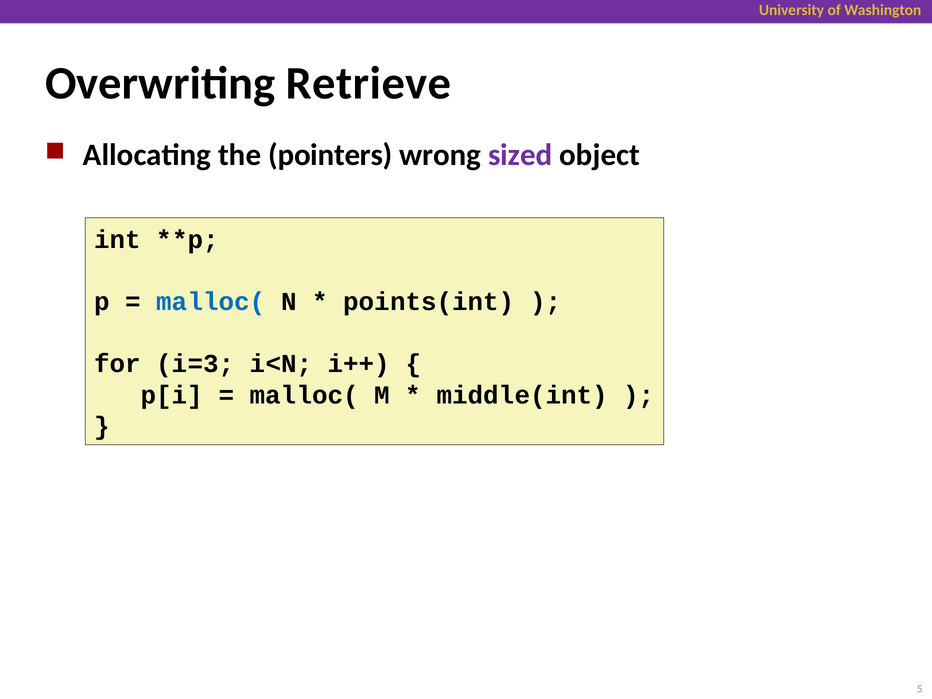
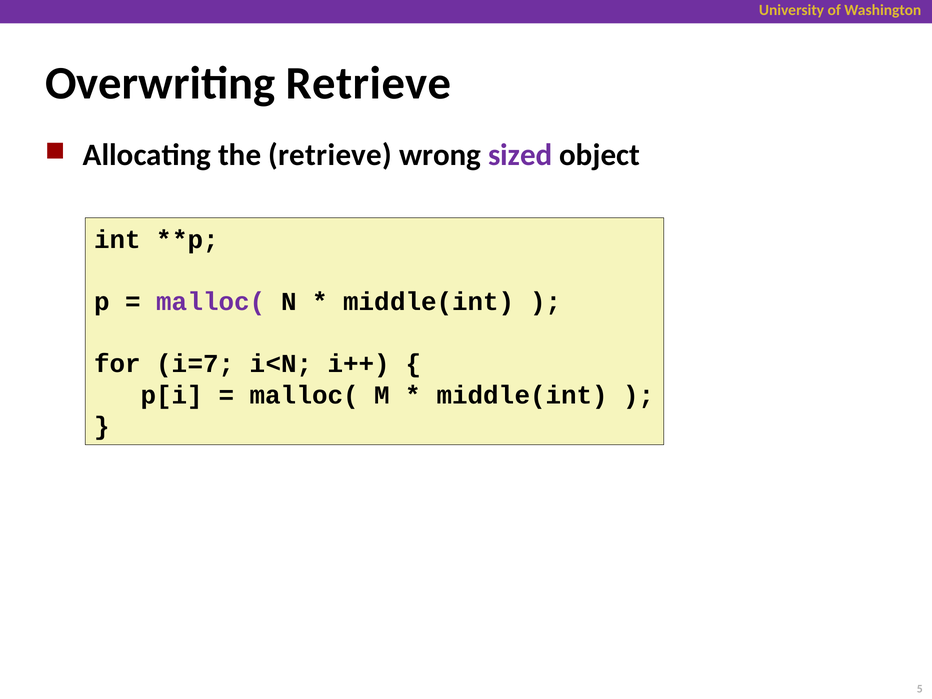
the pointers: pointers -> retrieve
malloc( at (211, 302) colour: blue -> purple
points(int at (429, 302): points(int -> middle(int
i=3: i=3 -> i=7
